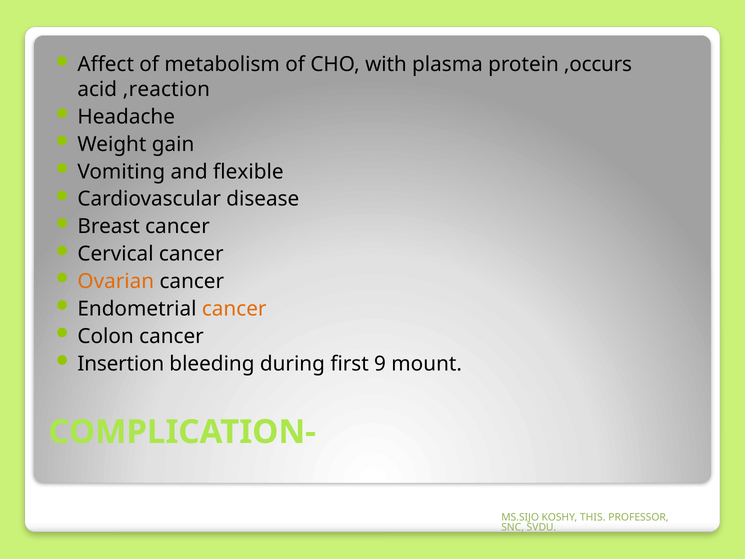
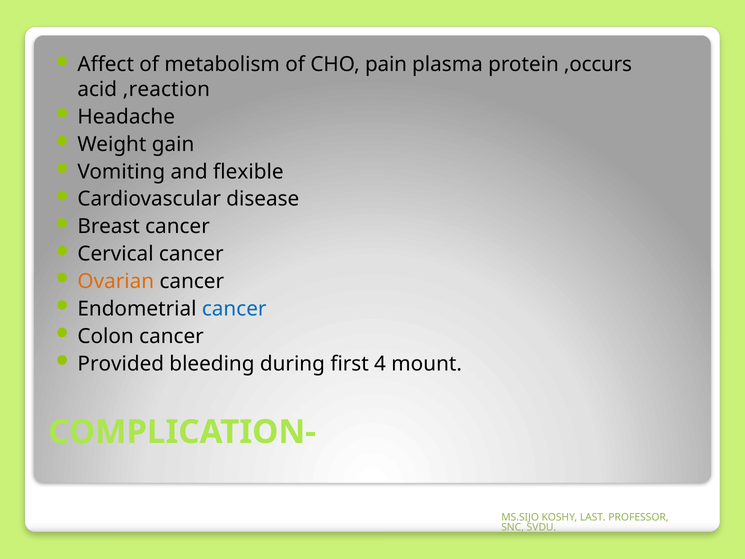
with: with -> pain
cancer at (234, 309) colour: orange -> blue
Insertion: Insertion -> Provided
9: 9 -> 4
THIS: THIS -> LAST
